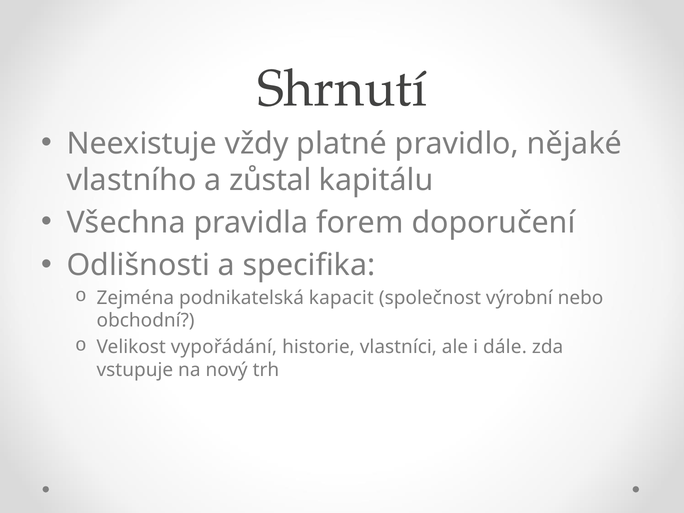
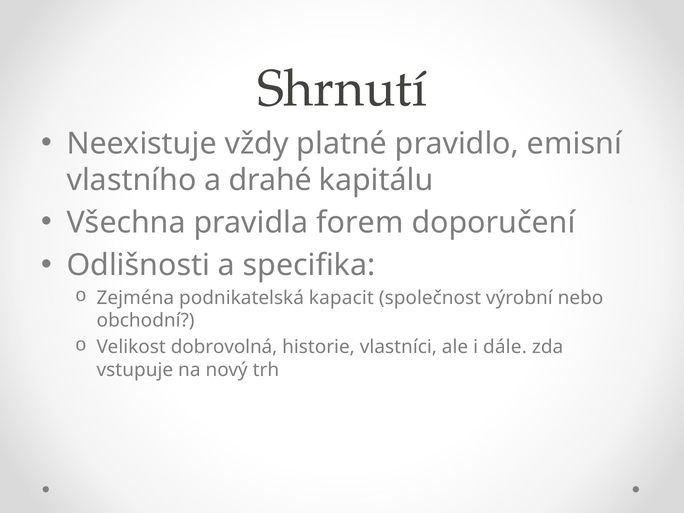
nějaké: nějaké -> emisní
zůstal: zůstal -> drahé
vypořádání: vypořádání -> dobrovolná
